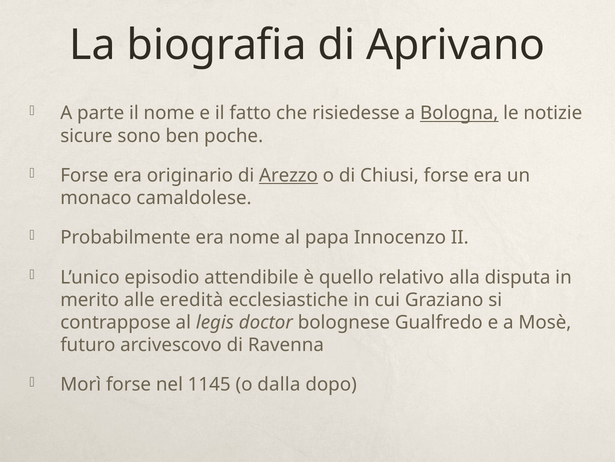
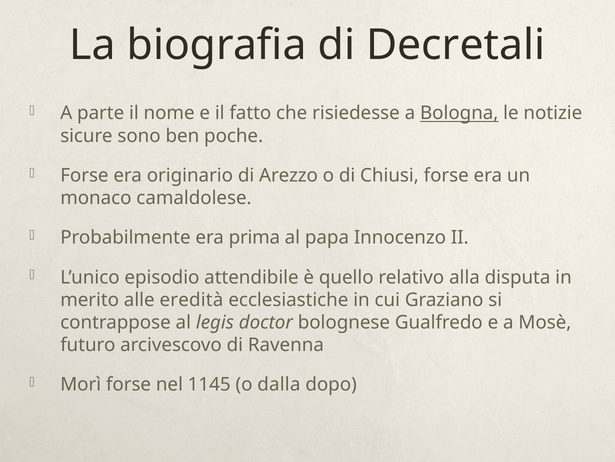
Aprivano: Aprivano -> Decretali
Arezzo underline: present -> none
era nome: nome -> prima
